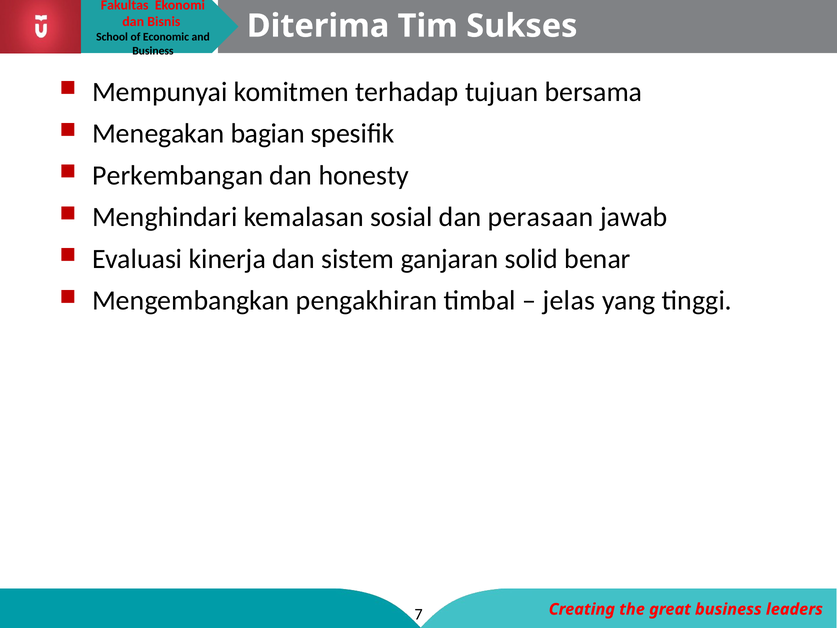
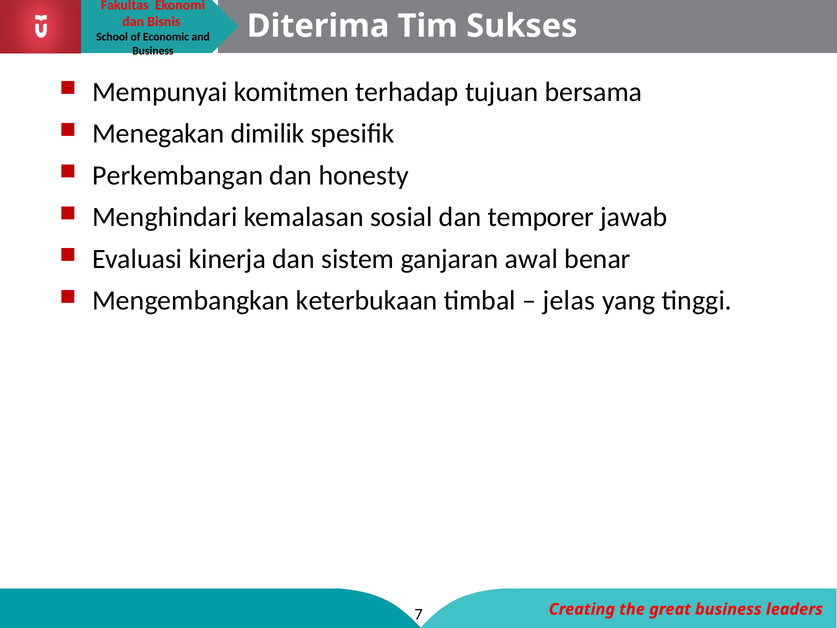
bagian: bagian -> dimilik
perasaan: perasaan -> temporer
solid: solid -> awal
pengakhiran: pengakhiran -> keterbukaan
